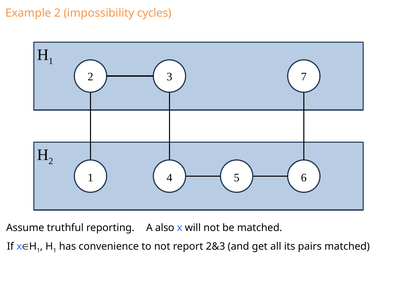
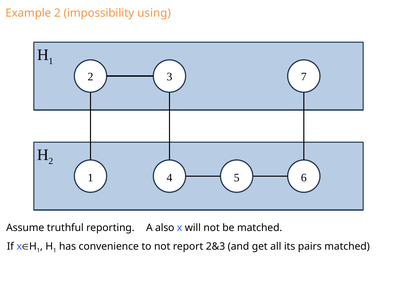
cycles: cycles -> using
